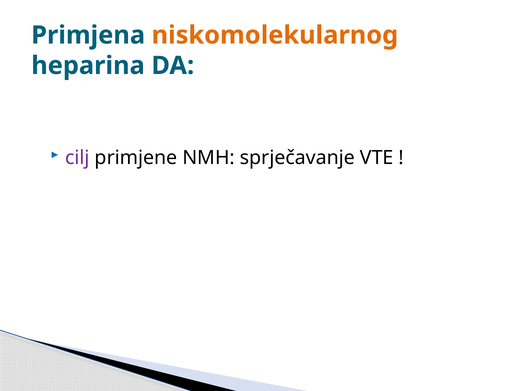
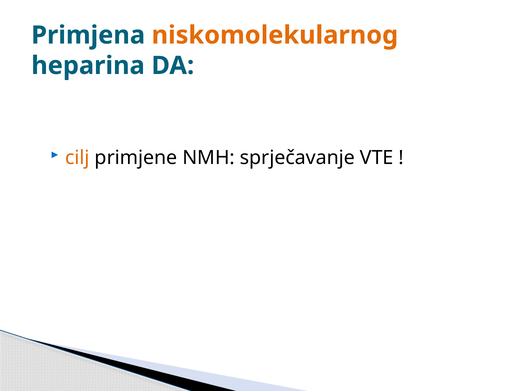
cilj colour: purple -> orange
